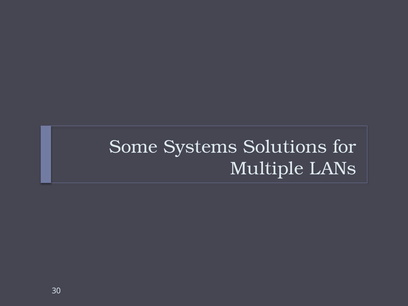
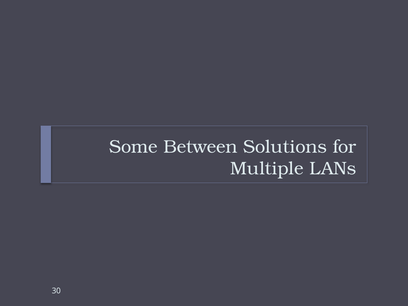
Systems: Systems -> Between
